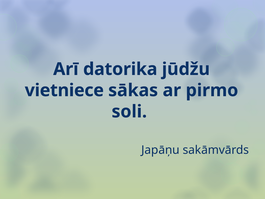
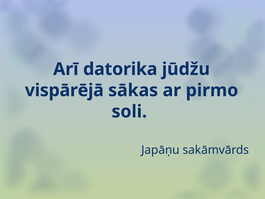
vietniece: vietniece -> vispārējā
